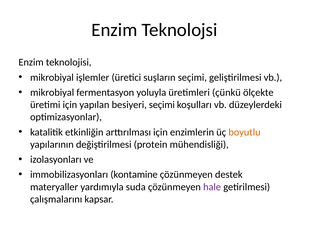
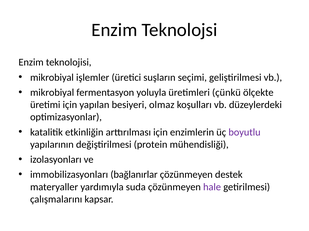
besiyeri seçimi: seçimi -> olmaz
boyutlu colour: orange -> purple
kontamine: kontamine -> bağlanırlar
